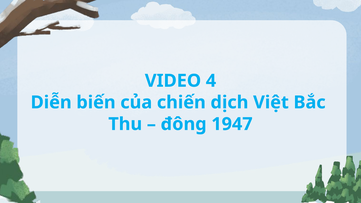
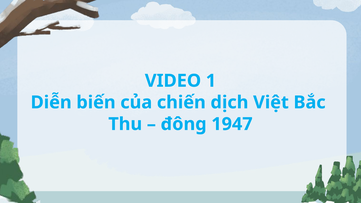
4: 4 -> 1
